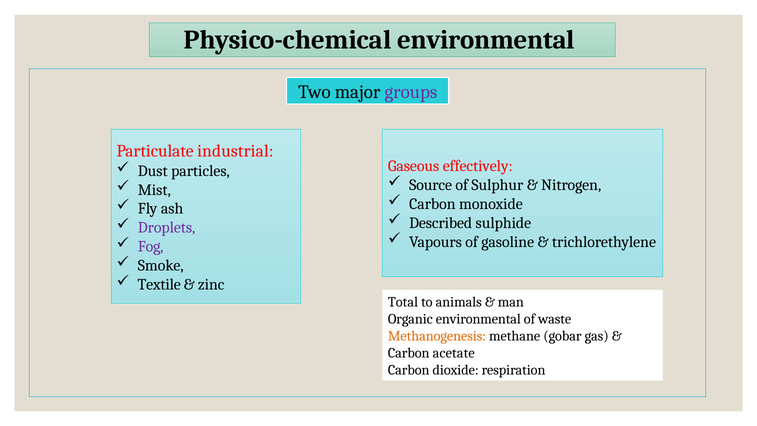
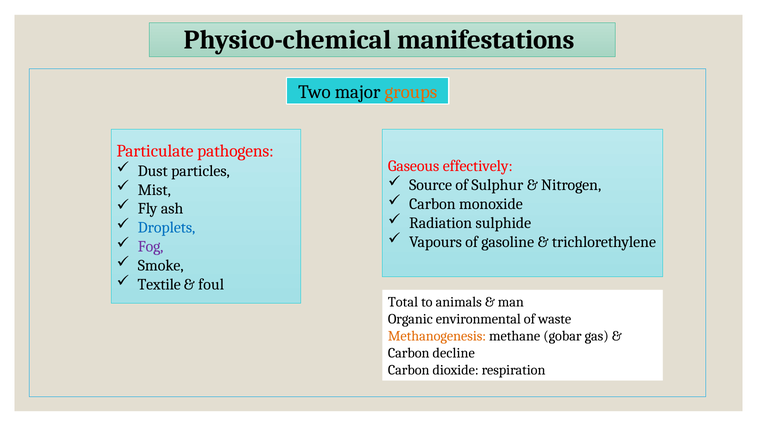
Physico-chemical environmental: environmental -> manifestations
groups colour: purple -> orange
industrial: industrial -> pathogens
Described: Described -> Radiation
Droplets colour: purple -> blue
zinc: zinc -> foul
acetate: acetate -> decline
